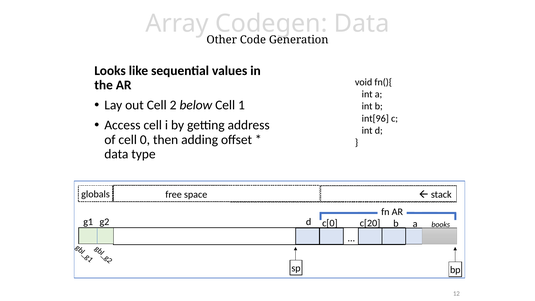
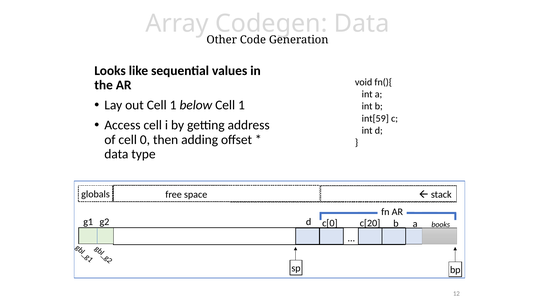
out Cell 2: 2 -> 1
int[96: int[96 -> int[59
